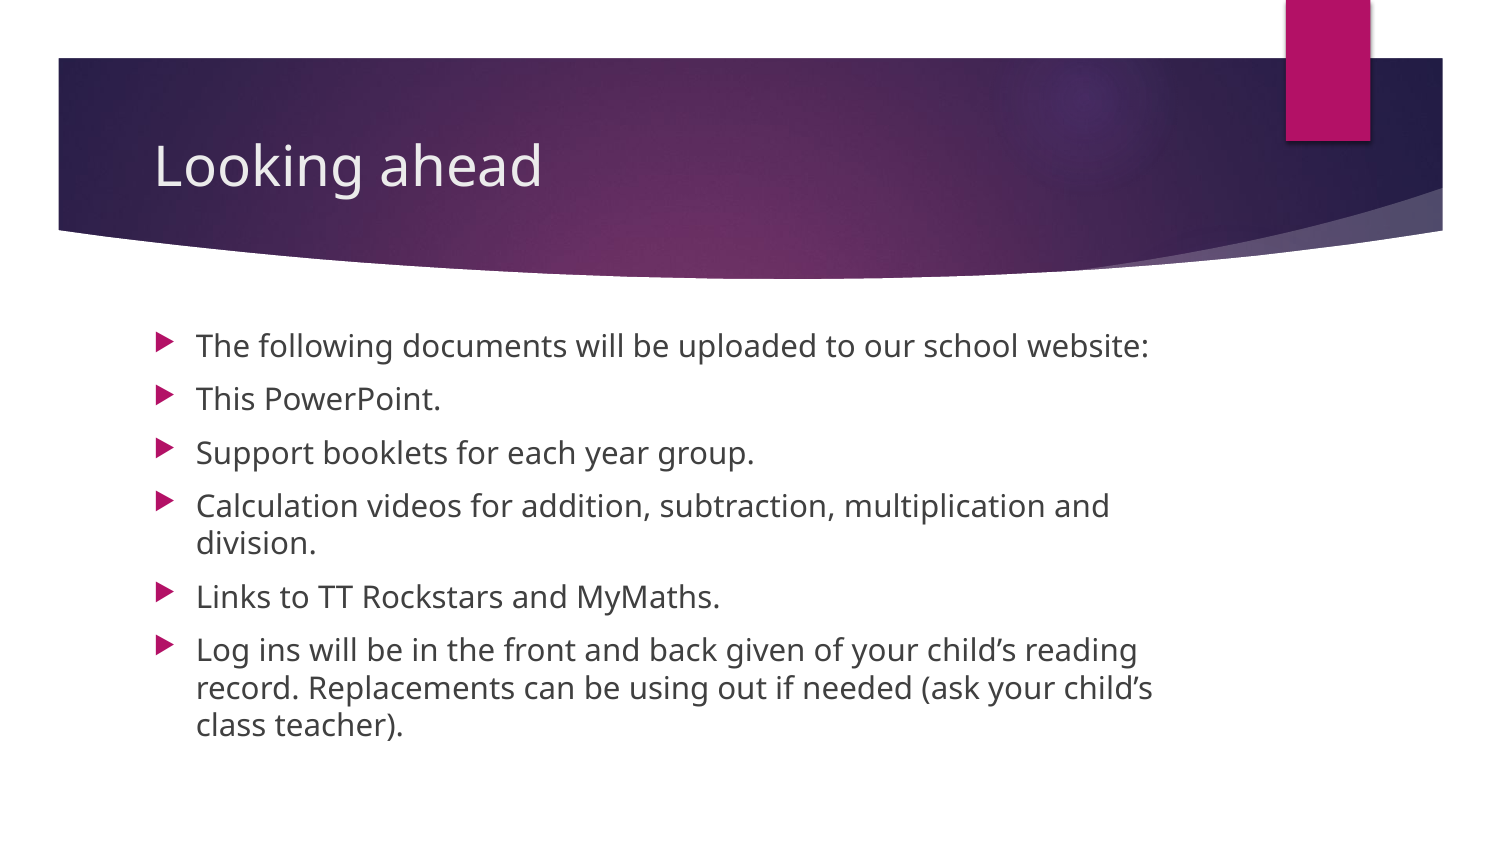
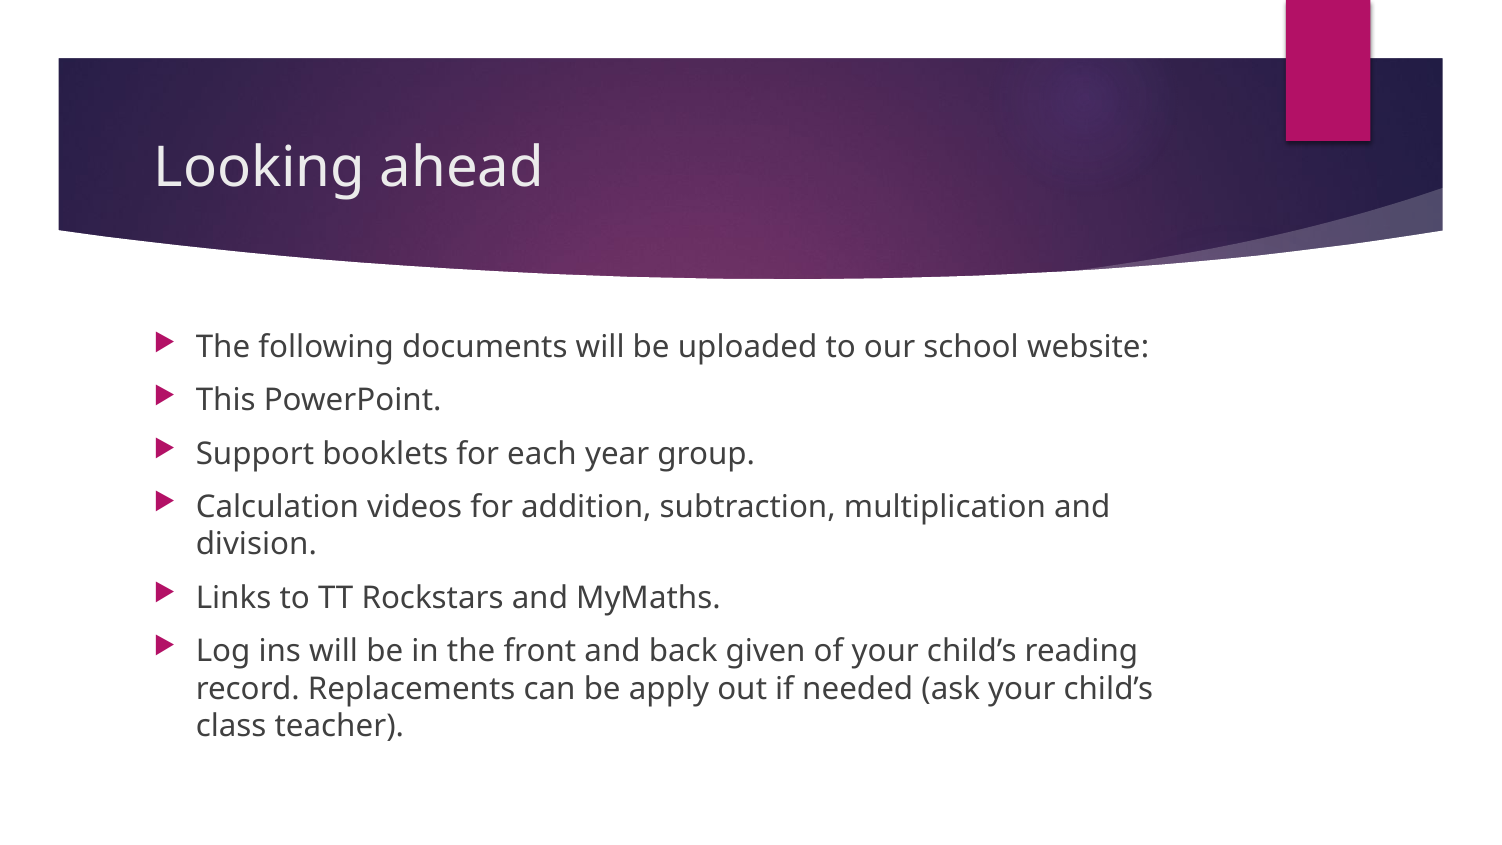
using: using -> apply
